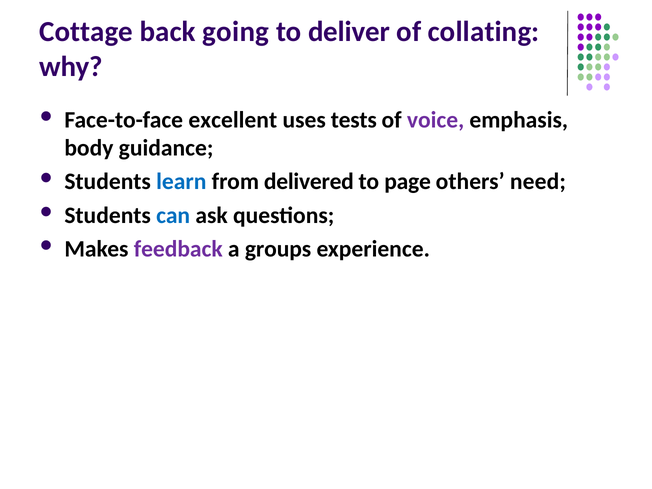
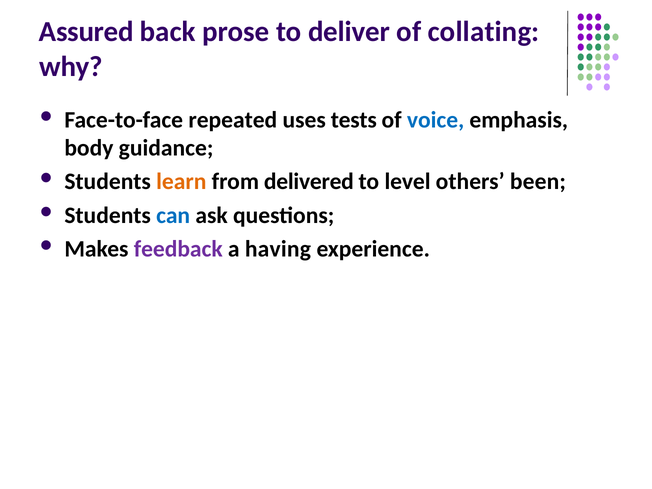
Cottage: Cottage -> Assured
going: going -> prose
excellent: excellent -> repeated
voice colour: purple -> blue
learn colour: blue -> orange
page: page -> level
need: need -> been
groups: groups -> having
